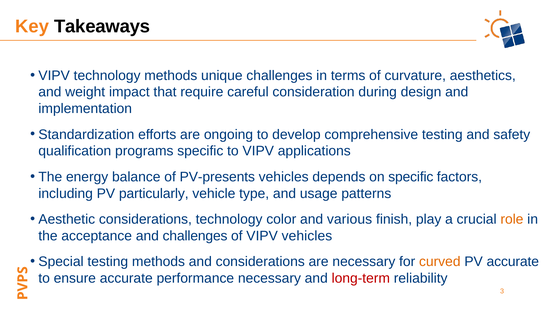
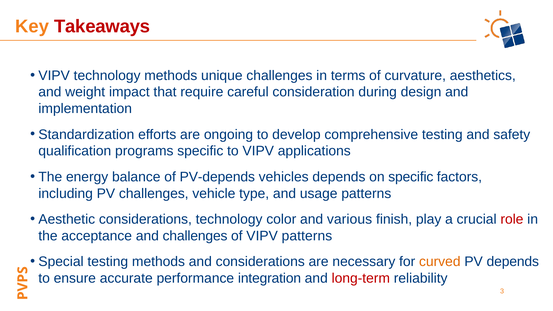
Takeaways colour: black -> red
PV-presents: PV-presents -> PV-depends
PV particularly: particularly -> challenges
role colour: orange -> red
VIPV vehicles: vehicles -> patterns
PV accurate: accurate -> depends
performance necessary: necessary -> integration
